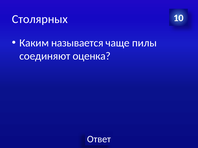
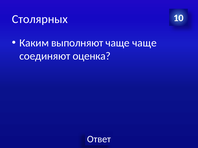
называется: называется -> выполняют
чаще пилы: пилы -> чаще
